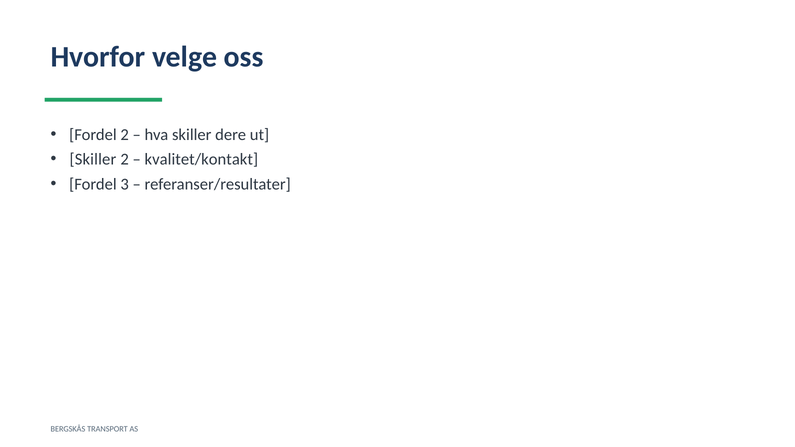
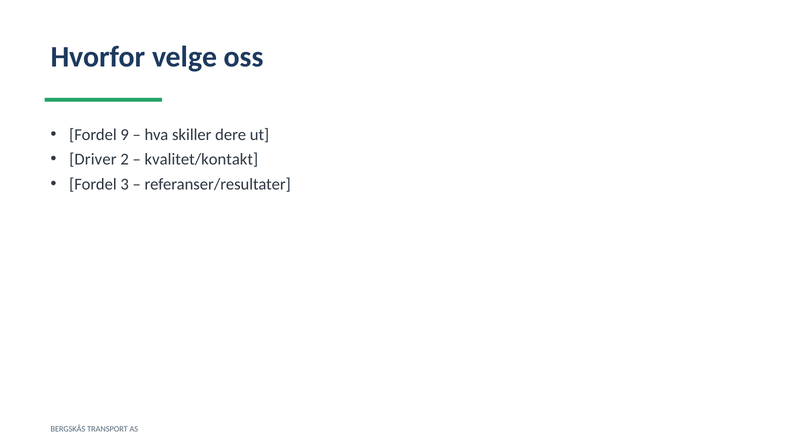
Fordel 2: 2 -> 9
Skiller at (93, 160): Skiller -> Driver
